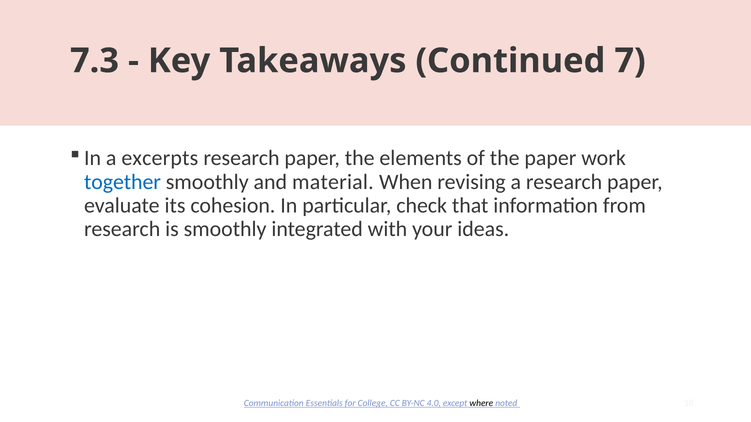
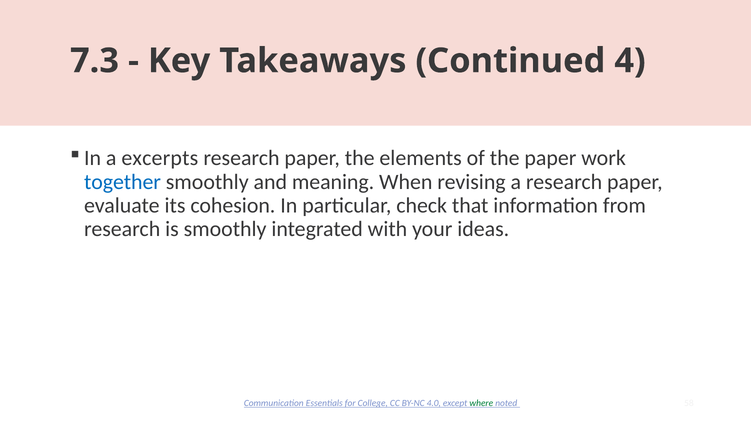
7: 7 -> 4
material: material -> meaning
where colour: black -> green
